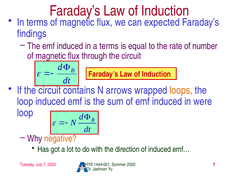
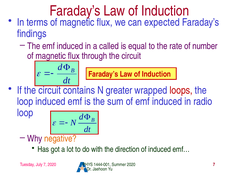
a terms: terms -> called
arrows: arrows -> greater
loops colour: orange -> red
were: were -> radio
